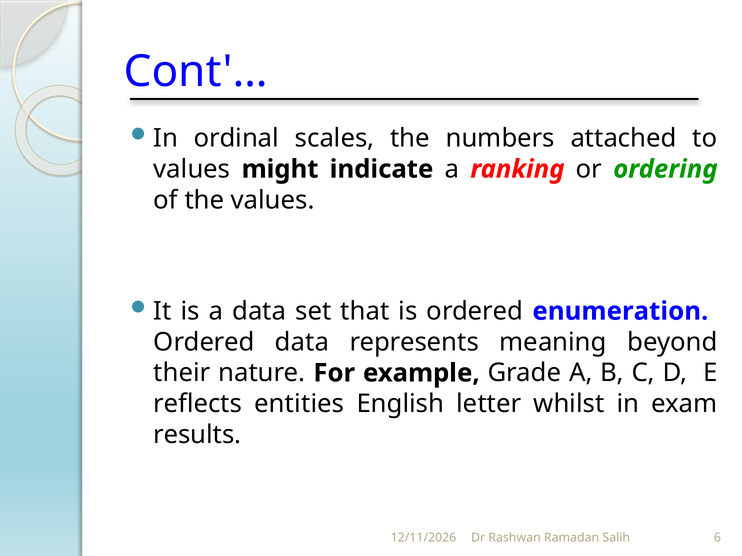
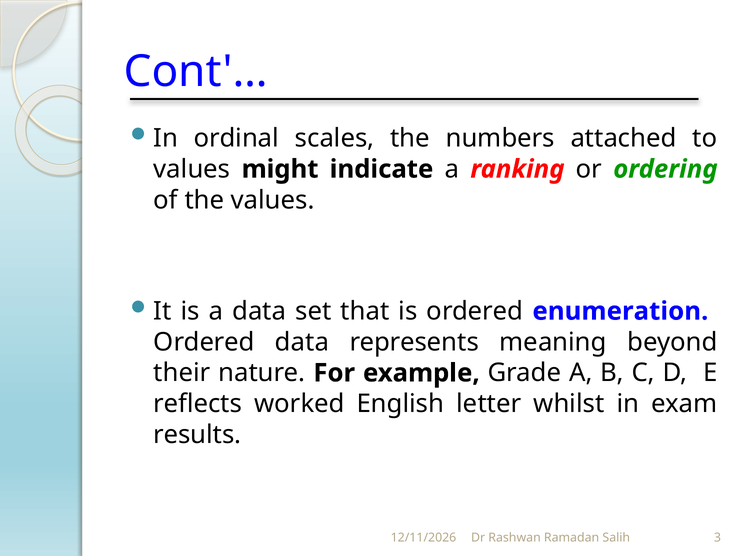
entities: entities -> worked
6: 6 -> 3
